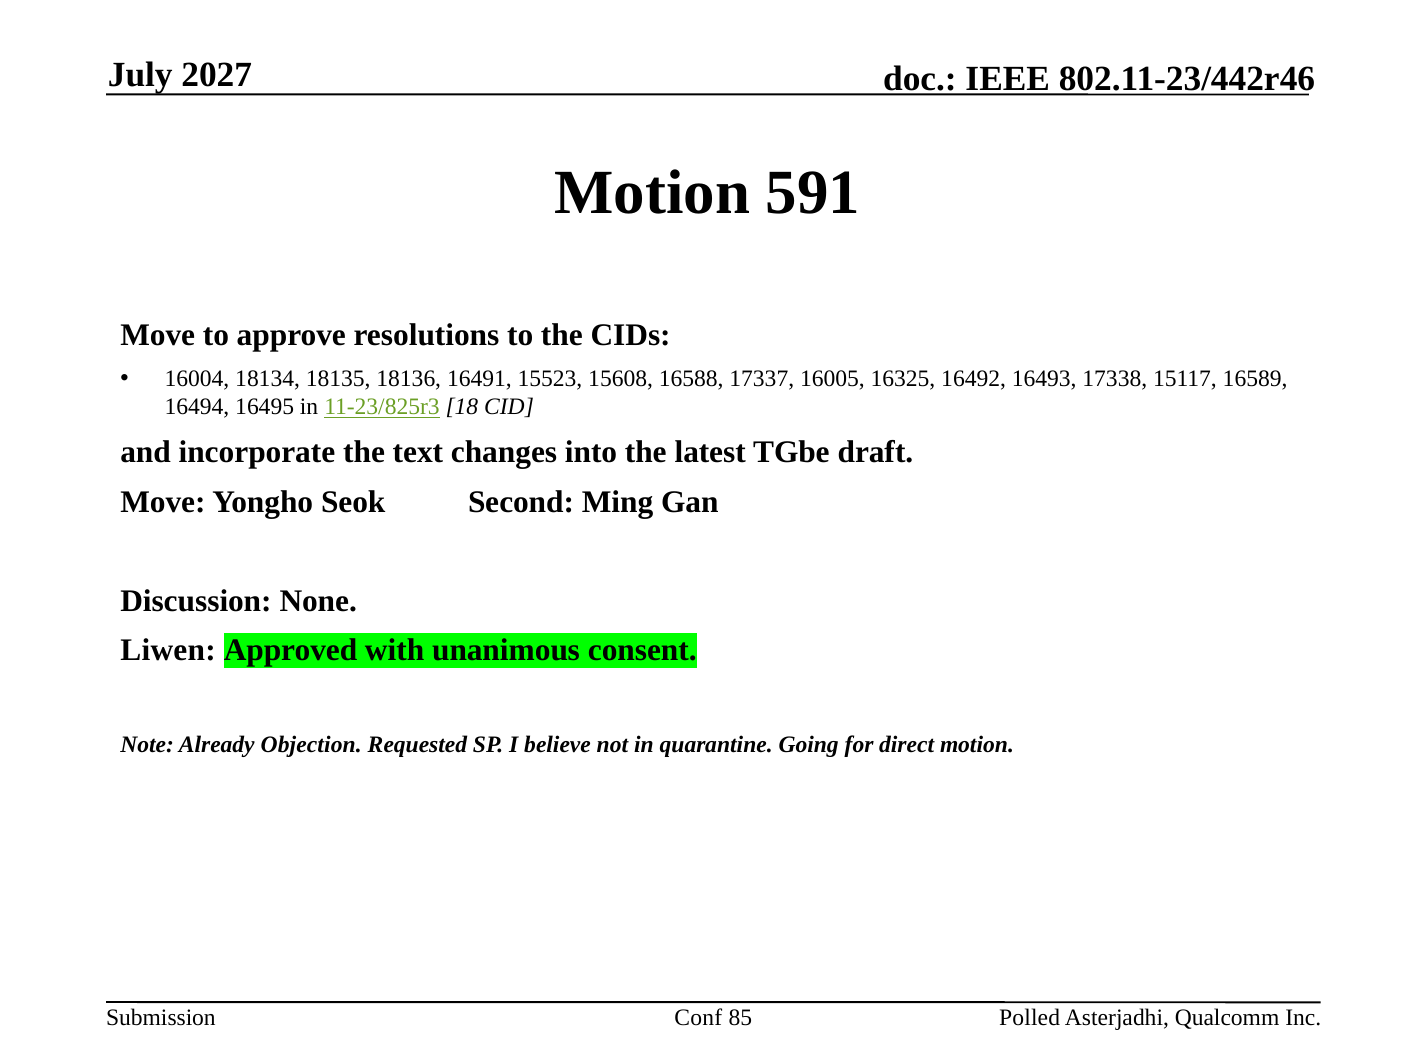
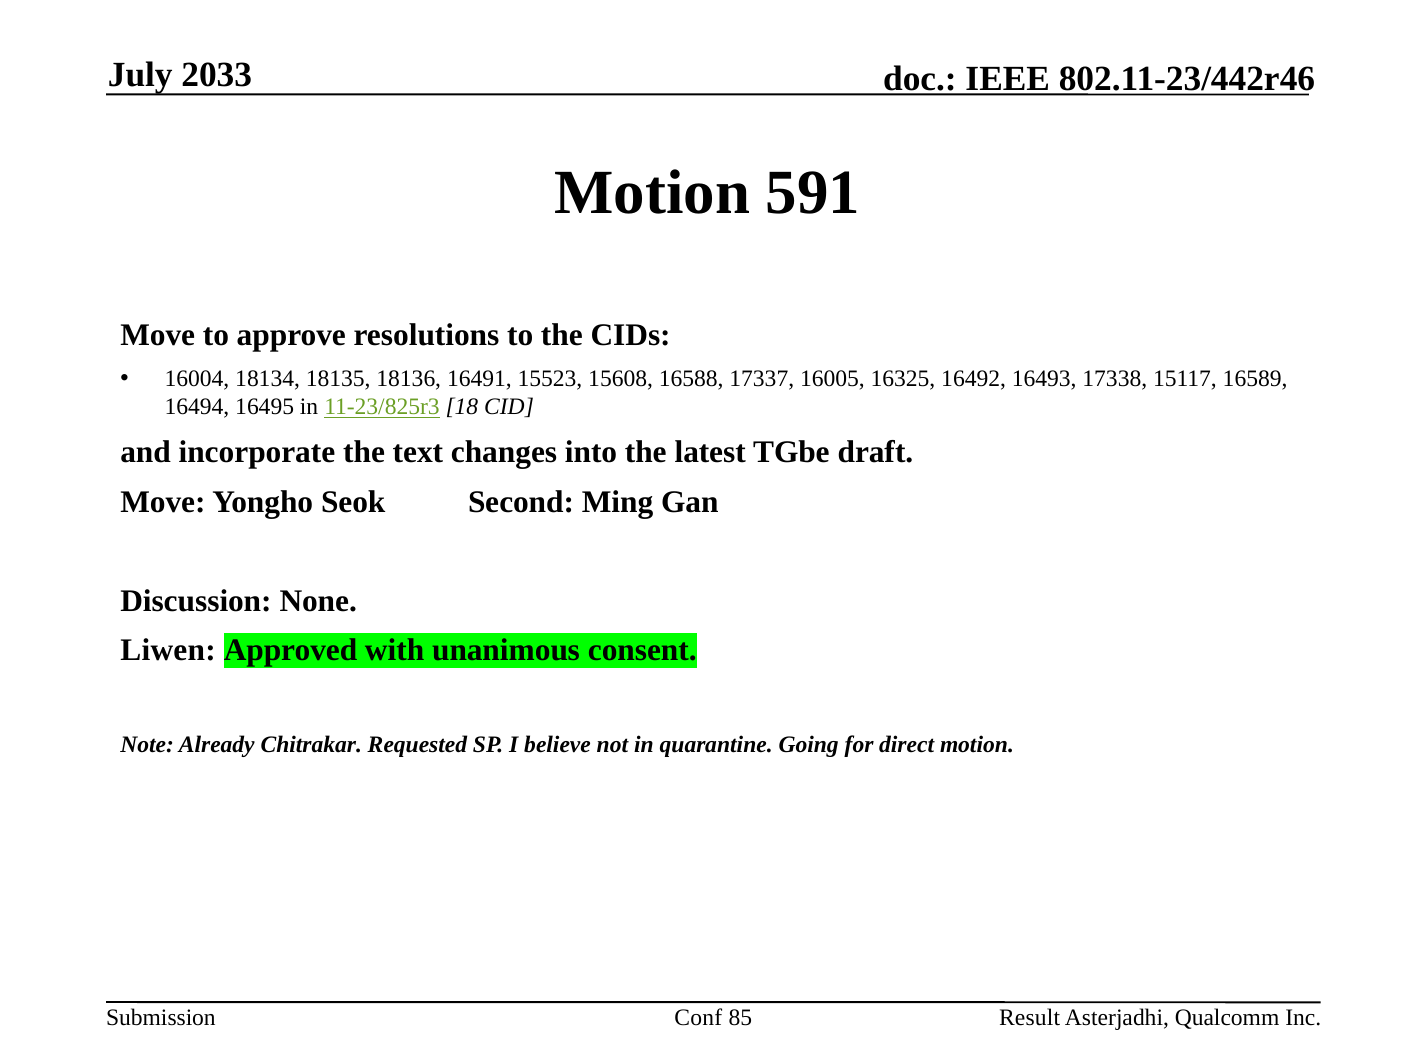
2027: 2027 -> 2033
Objection: Objection -> Chitrakar
Polled: Polled -> Result
